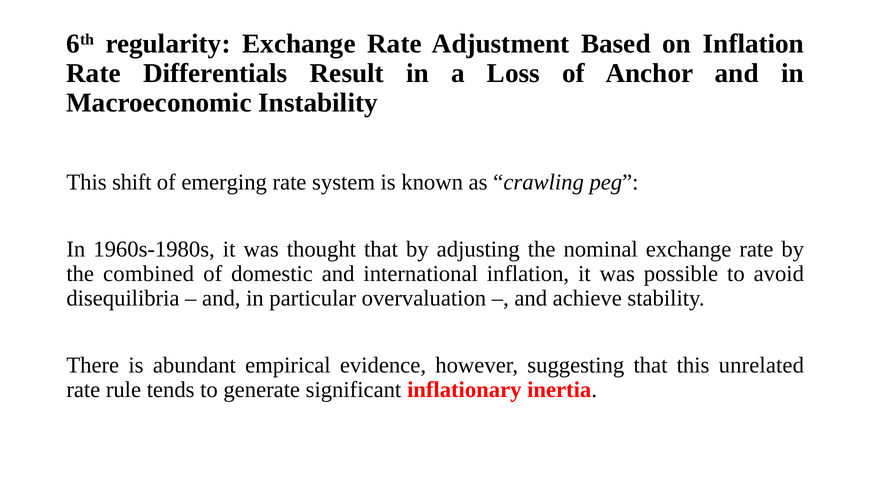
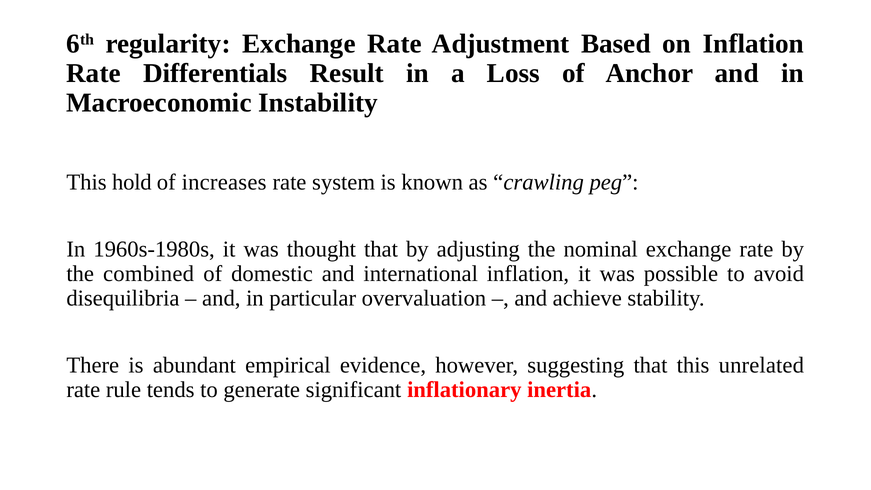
shift: shift -> hold
emerging: emerging -> increases
